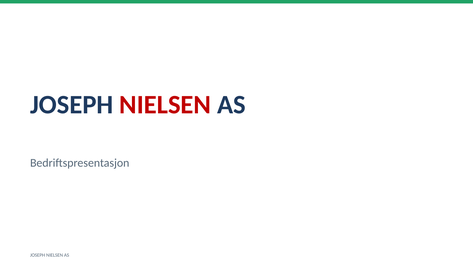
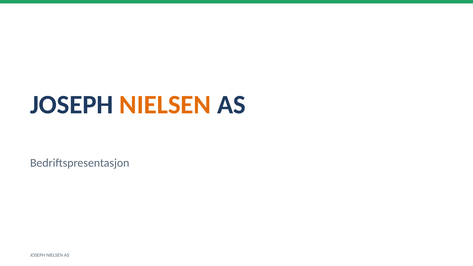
NIELSEN at (165, 105) colour: red -> orange
